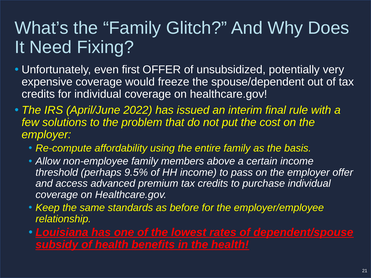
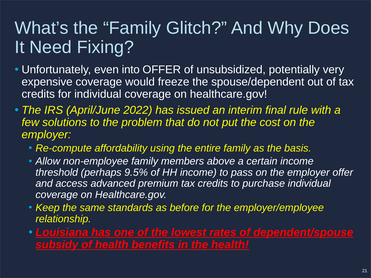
first: first -> into
